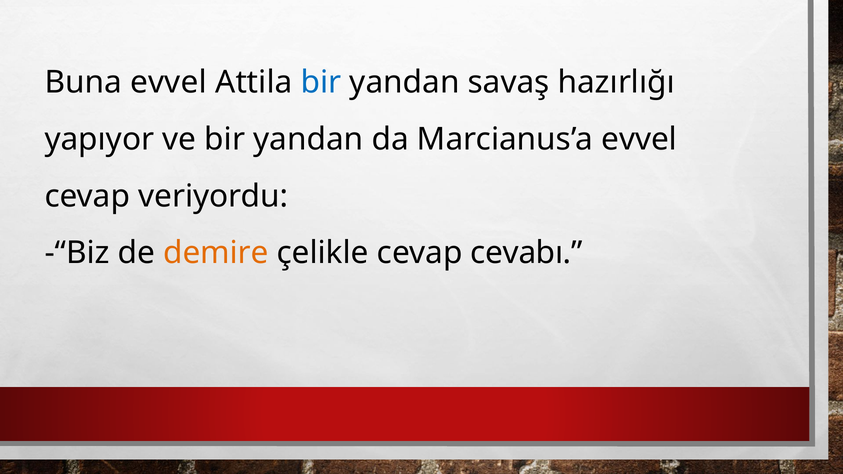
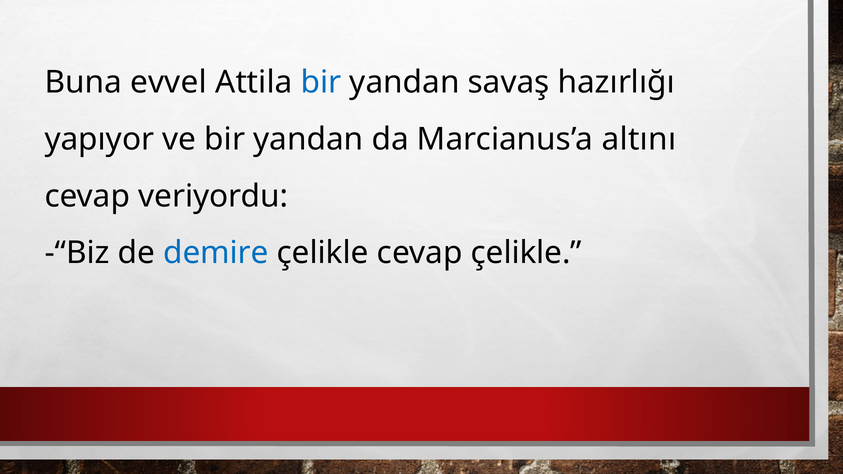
Marcianus’a evvel: evvel -> altını
demire colour: orange -> blue
cevap cevabı: cevabı -> çelikle
